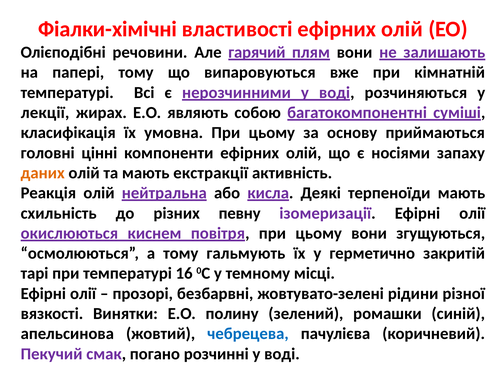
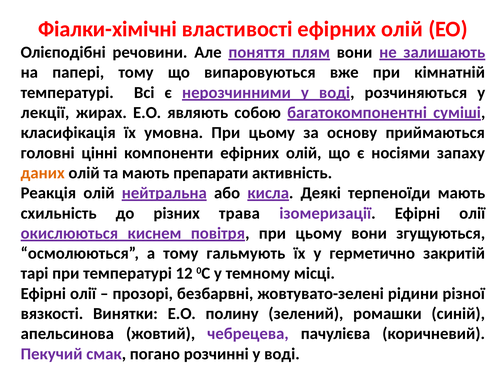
гарячий: гарячий -> поняття
екстракції: екстракції -> препарати
певну: певну -> трава
16: 16 -> 12
чебрецева colour: blue -> purple
